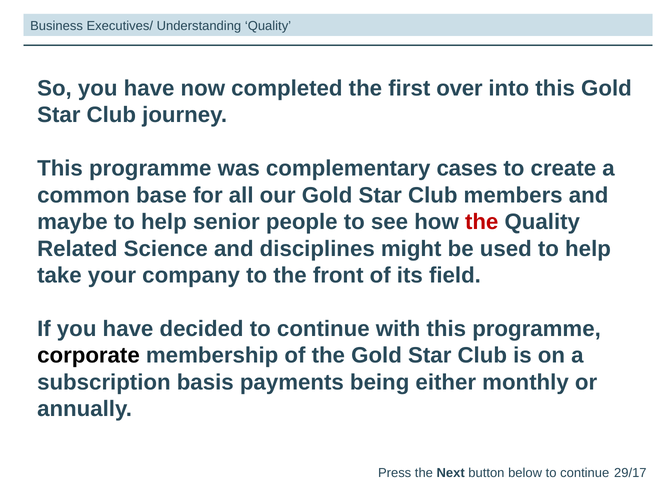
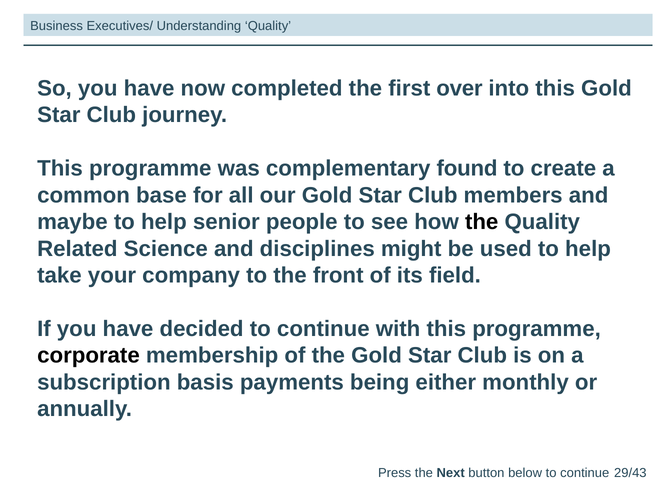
cases: cases -> found
the at (482, 222) colour: red -> black
29/17: 29/17 -> 29/43
